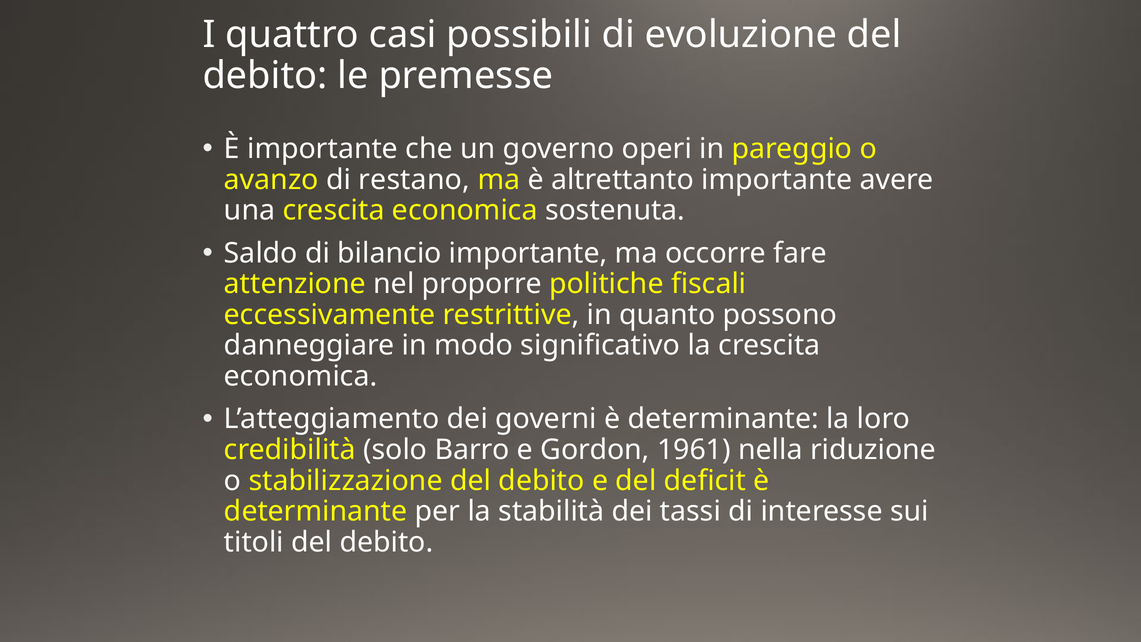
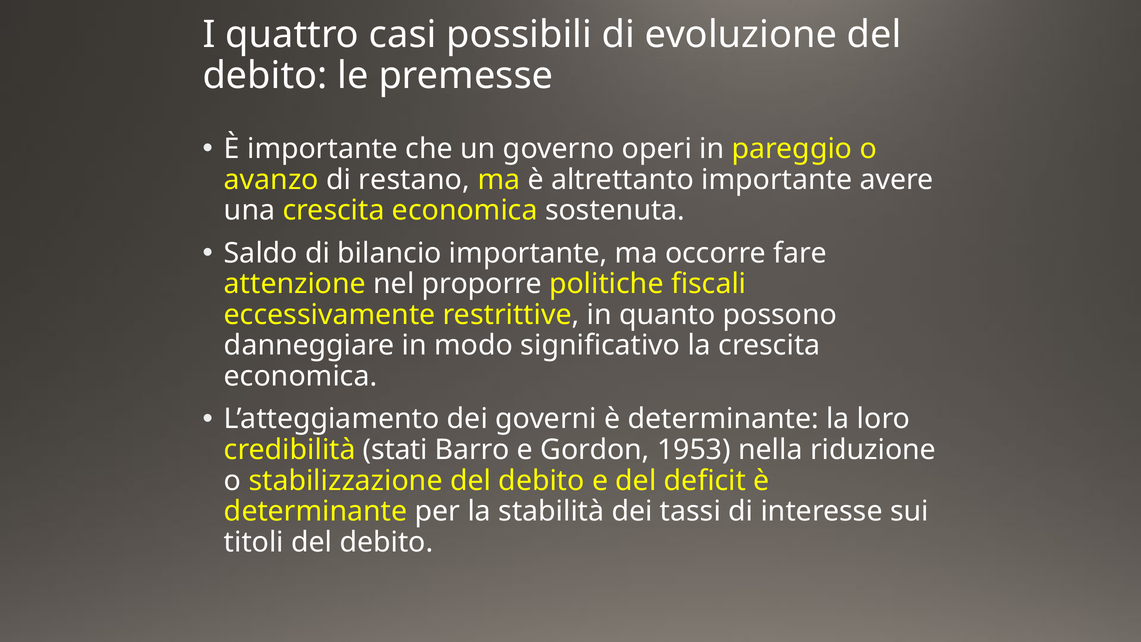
solo: solo -> stati
1961: 1961 -> 1953
